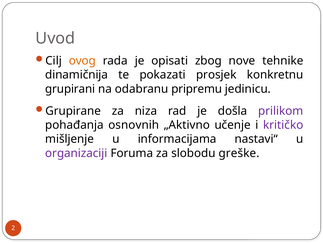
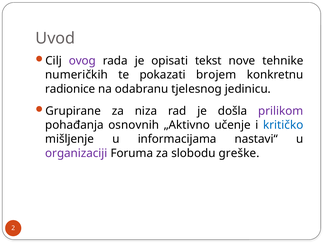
ovog colour: orange -> purple
zbog: zbog -> tekst
dinamičnija: dinamičnija -> numeričkih
prosjek: prosjek -> brojem
grupirani: grupirani -> radionice
pripremu: pripremu -> tjelesnog
kritičko colour: purple -> blue
